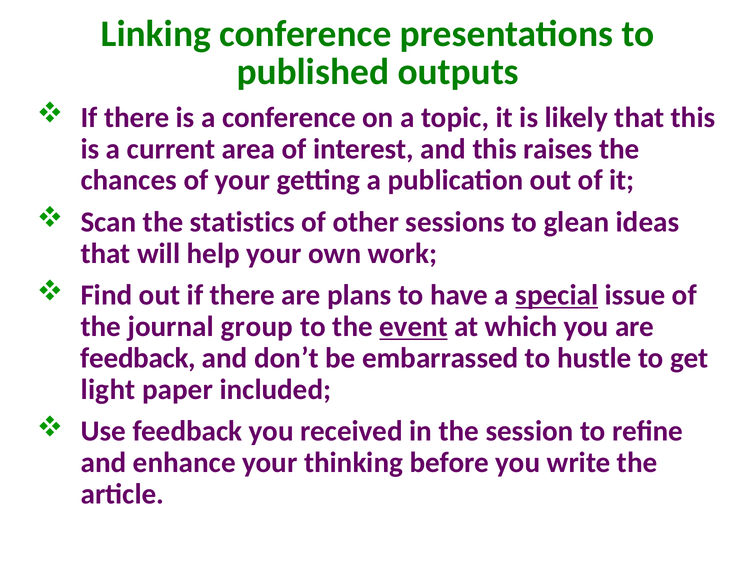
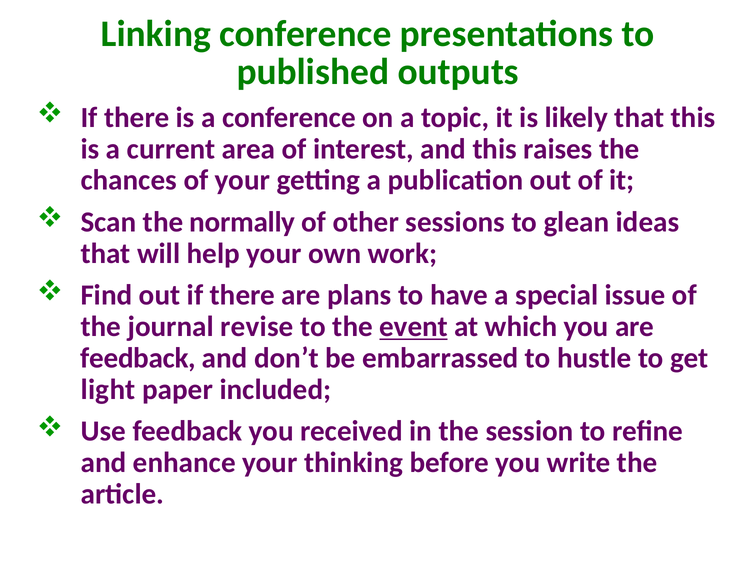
statistics: statistics -> normally
special underline: present -> none
group: group -> revise
